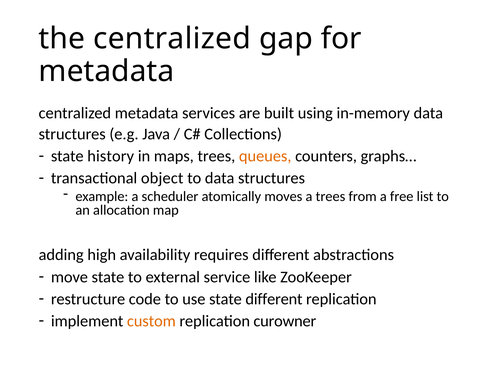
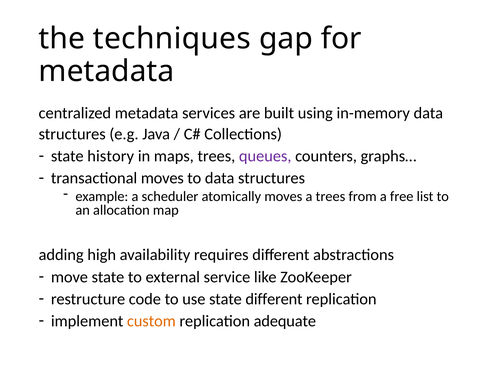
the centralized: centralized -> techniques
queues colour: orange -> purple
transactional object: object -> moves
curowner: curowner -> adequate
